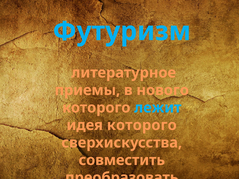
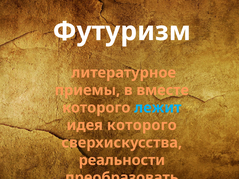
Футуризм colour: light blue -> white
нового: нового -> вместе
совместить: совместить -> реальности
